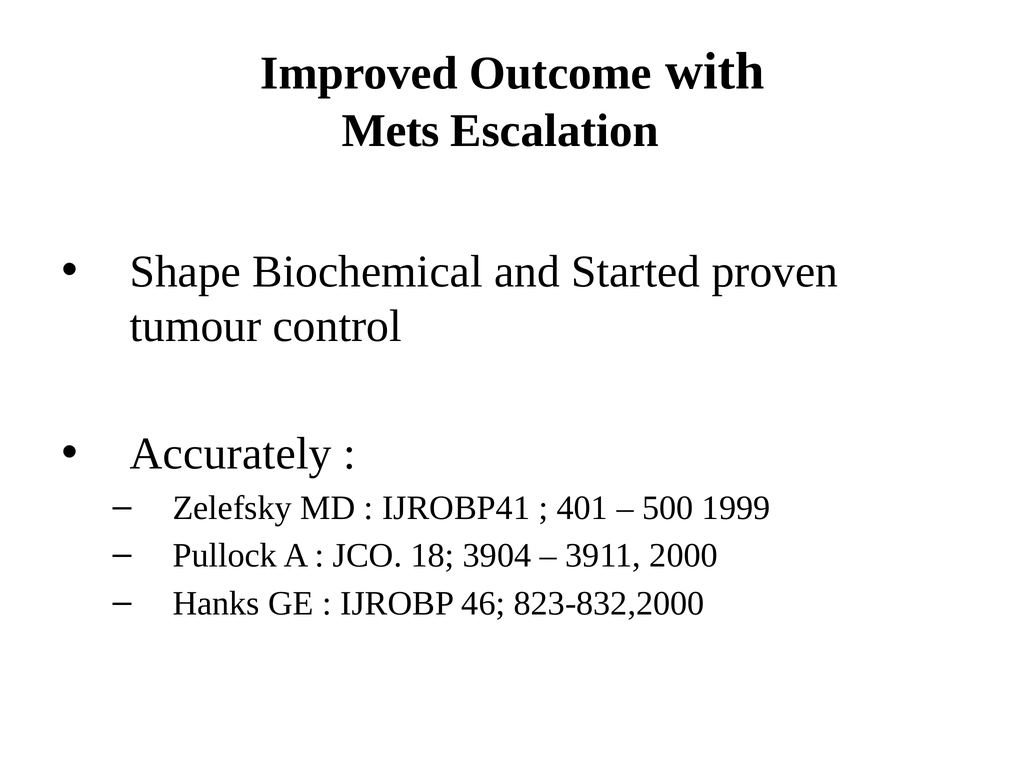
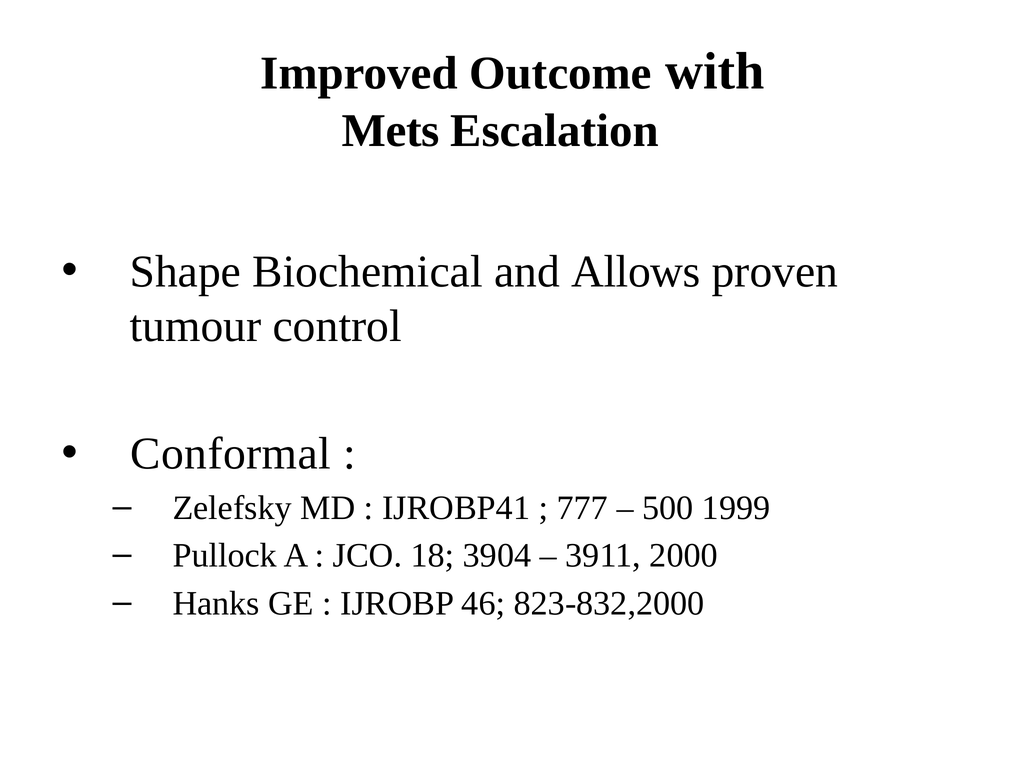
Started: Started -> Allows
Accurately: Accurately -> Conformal
401: 401 -> 777
